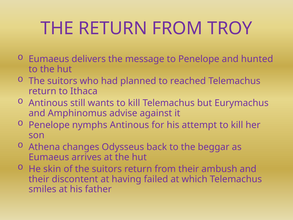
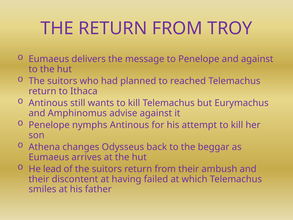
and hunted: hunted -> against
skin: skin -> lead
